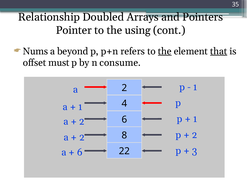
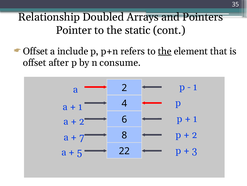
using: using -> static
Nums at (35, 51): Nums -> Offset
beyond: beyond -> include
that underline: present -> none
must: must -> after
2 at (82, 137): 2 -> 7
6 at (80, 152): 6 -> 5
